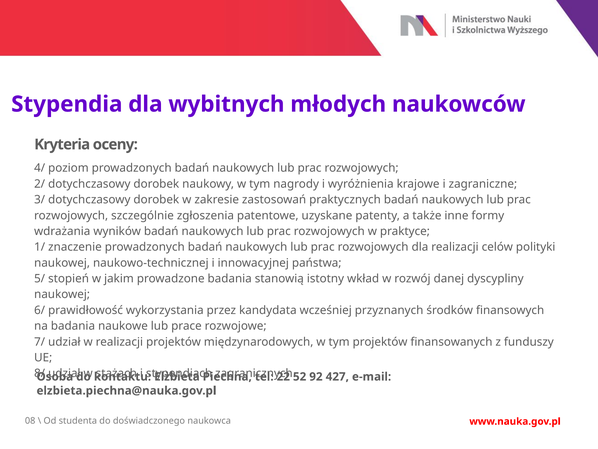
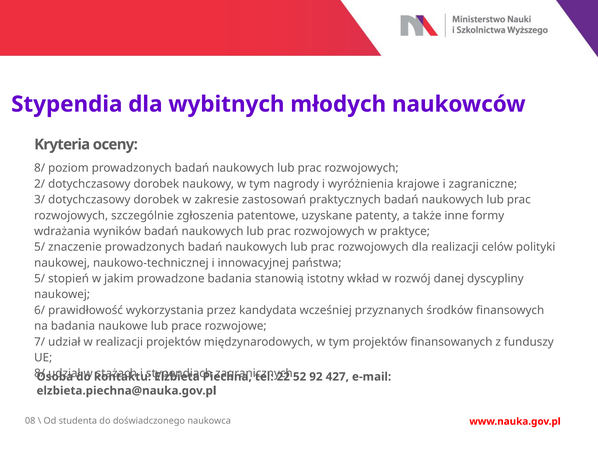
4/ at (40, 168): 4/ -> 8/
1/ at (40, 247): 1/ -> 5/
